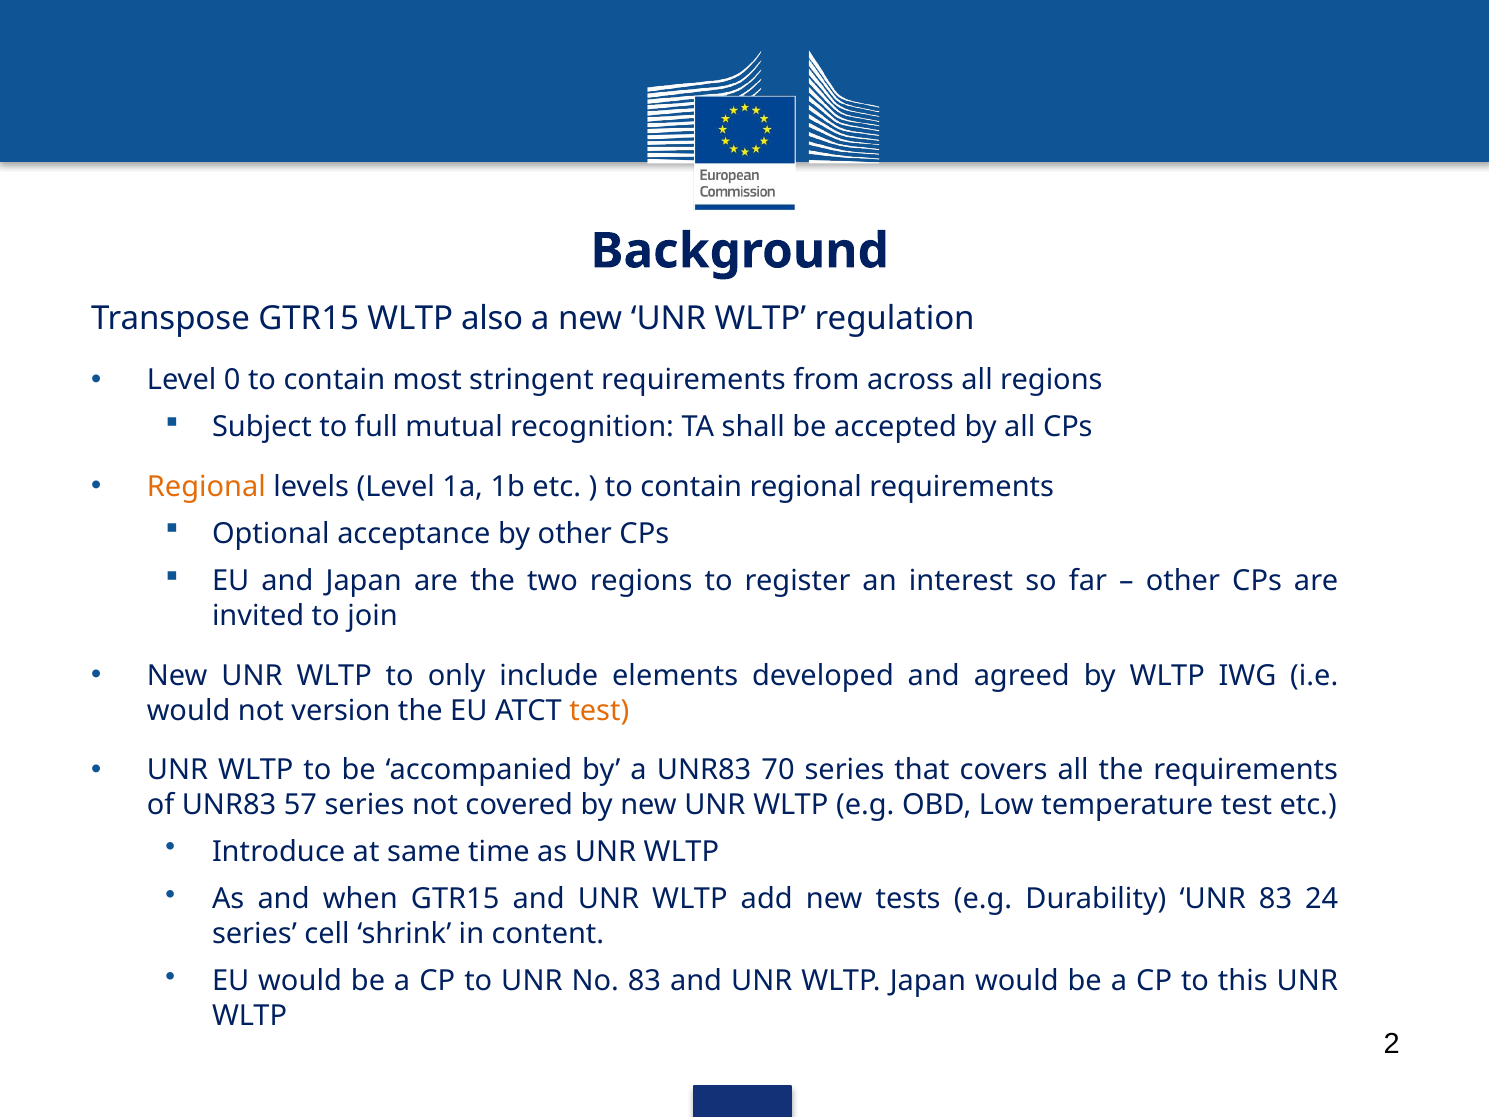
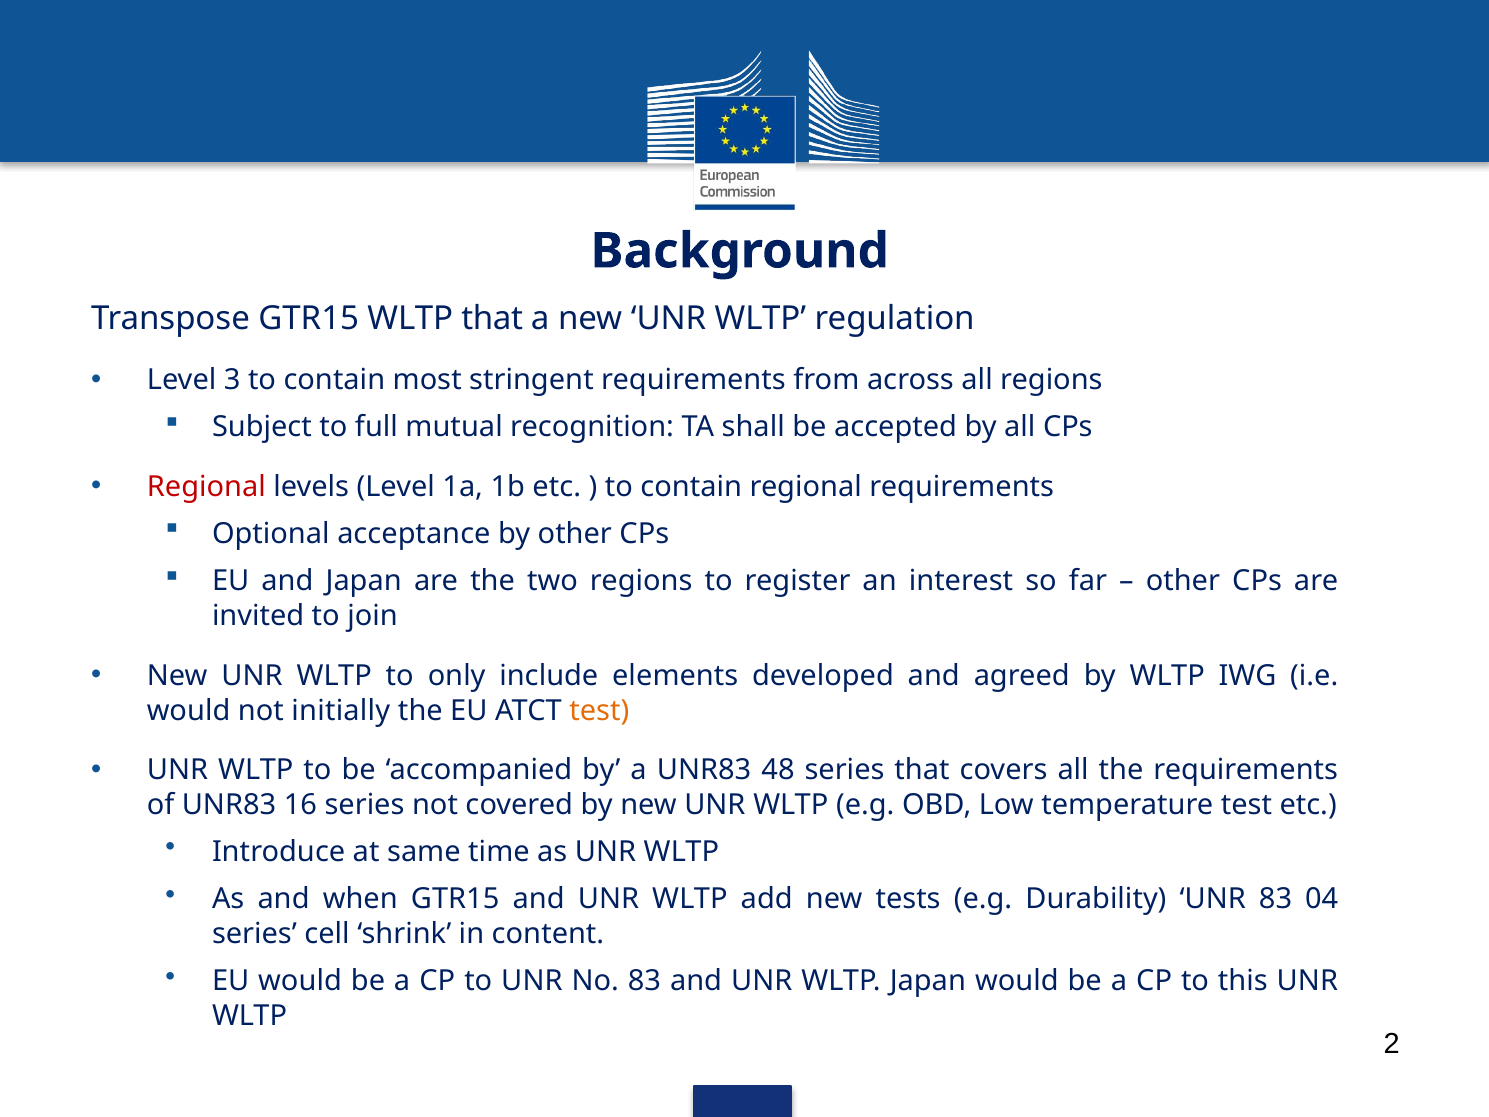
WLTP also: also -> that
0: 0 -> 3
Regional at (206, 487) colour: orange -> red
version: version -> initially
70: 70 -> 48
57: 57 -> 16
24: 24 -> 04
